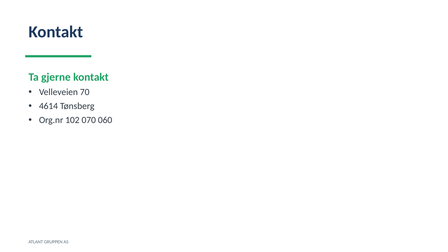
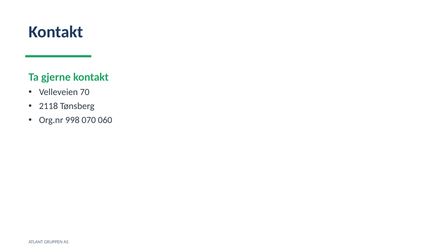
4614: 4614 -> 2118
102: 102 -> 998
